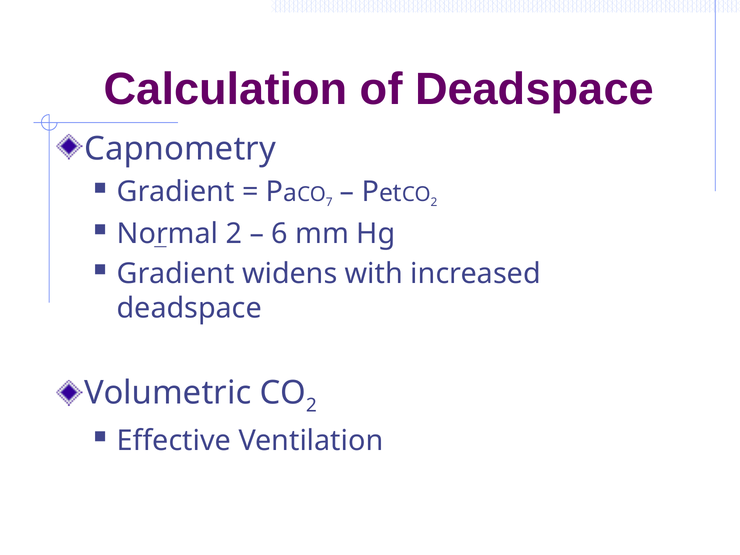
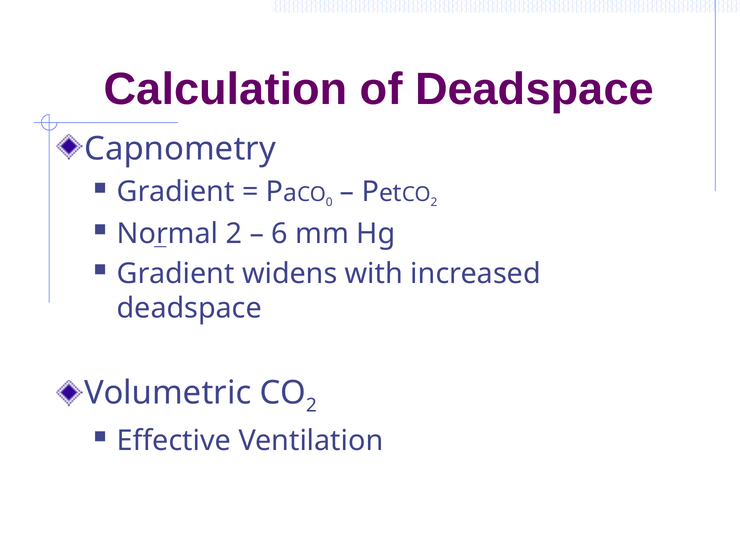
7: 7 -> 0
